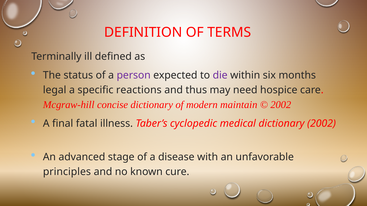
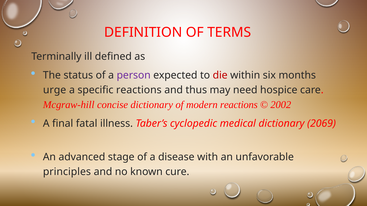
die colour: purple -> red
legal: legal -> urge
modern maintain: maintain -> reactions
dictionary 2002: 2002 -> 2069
